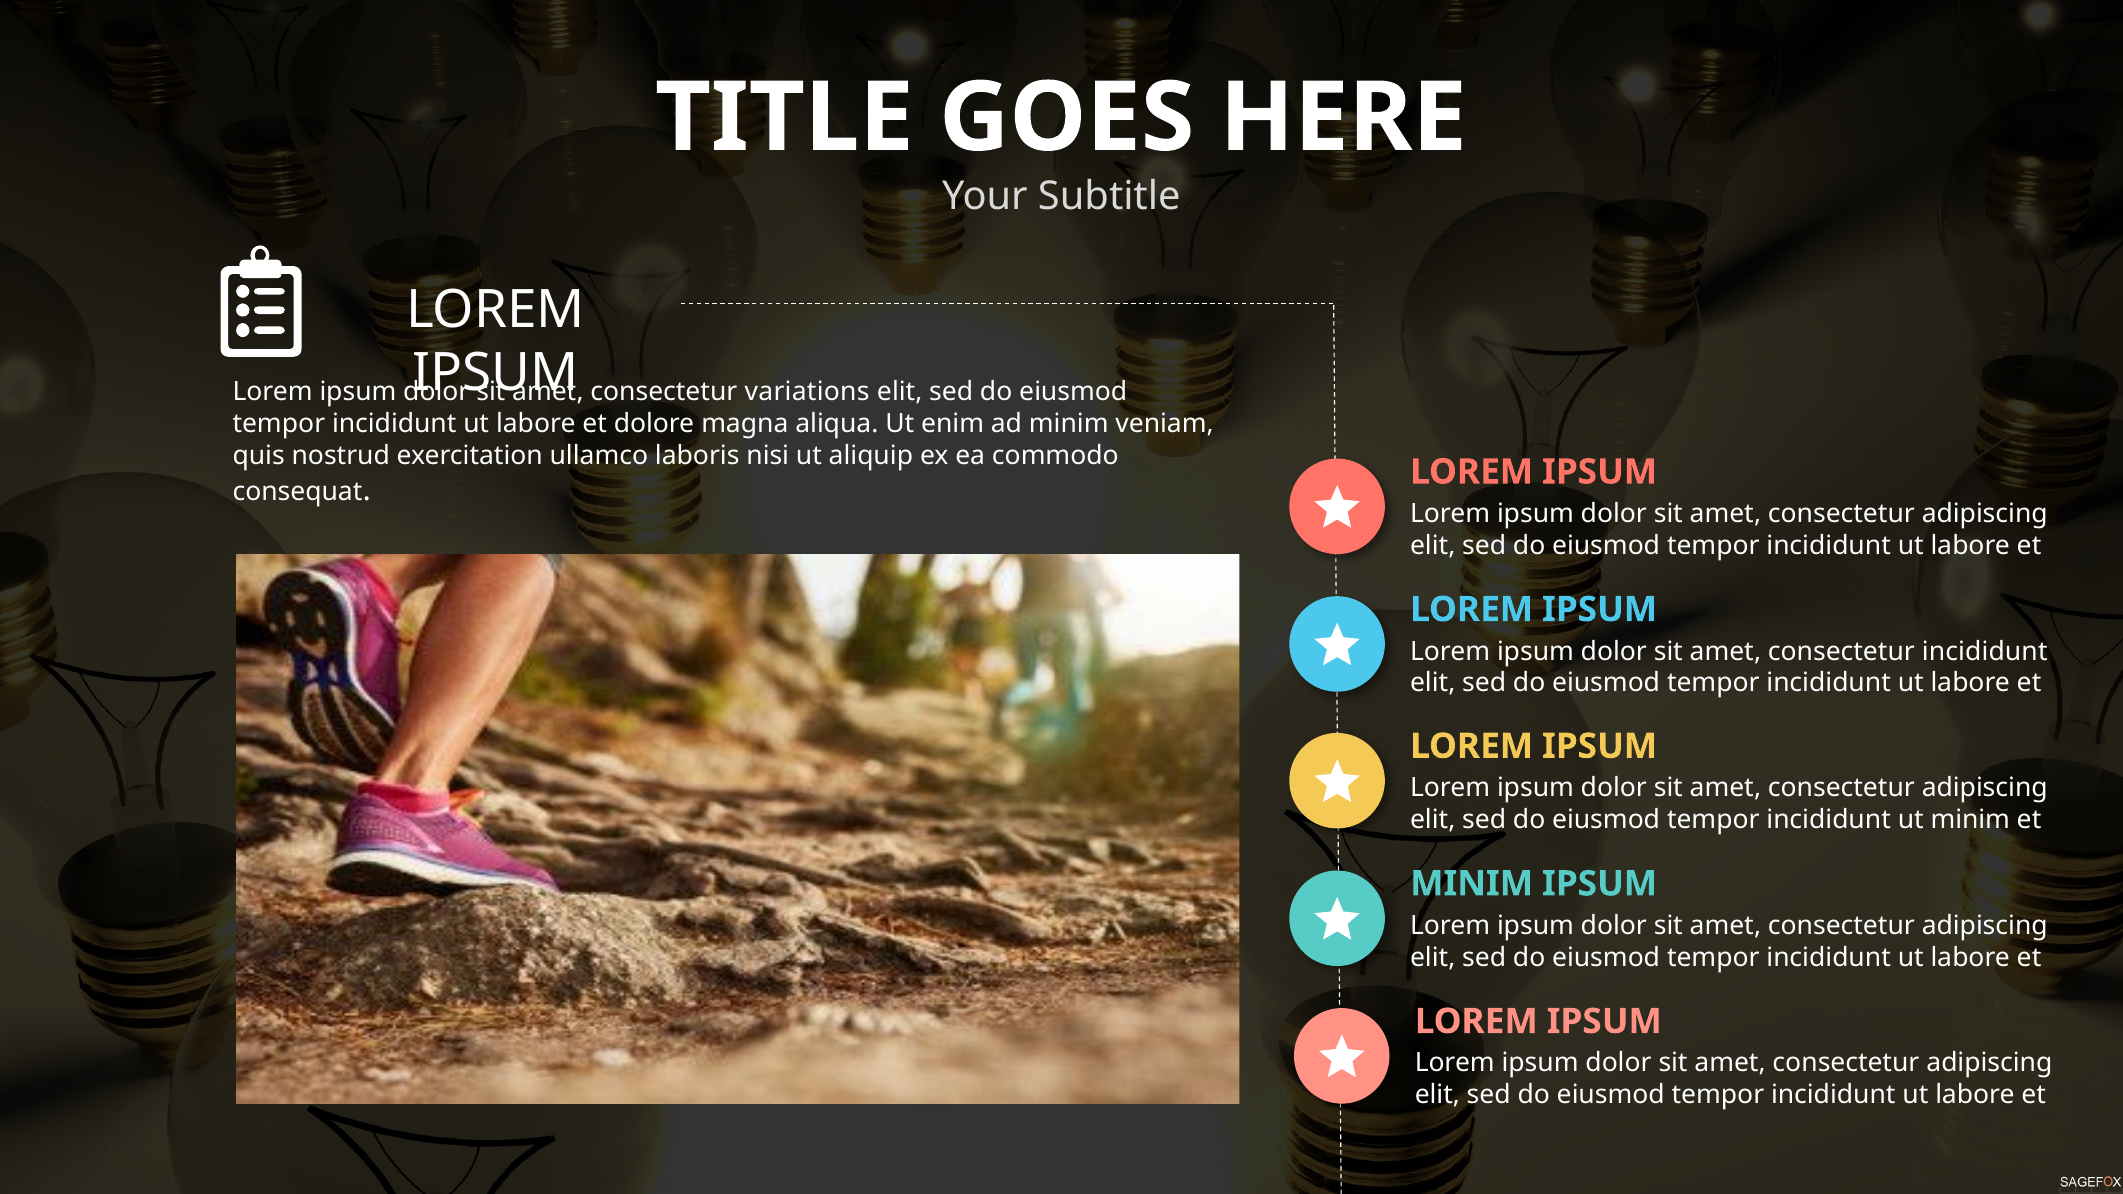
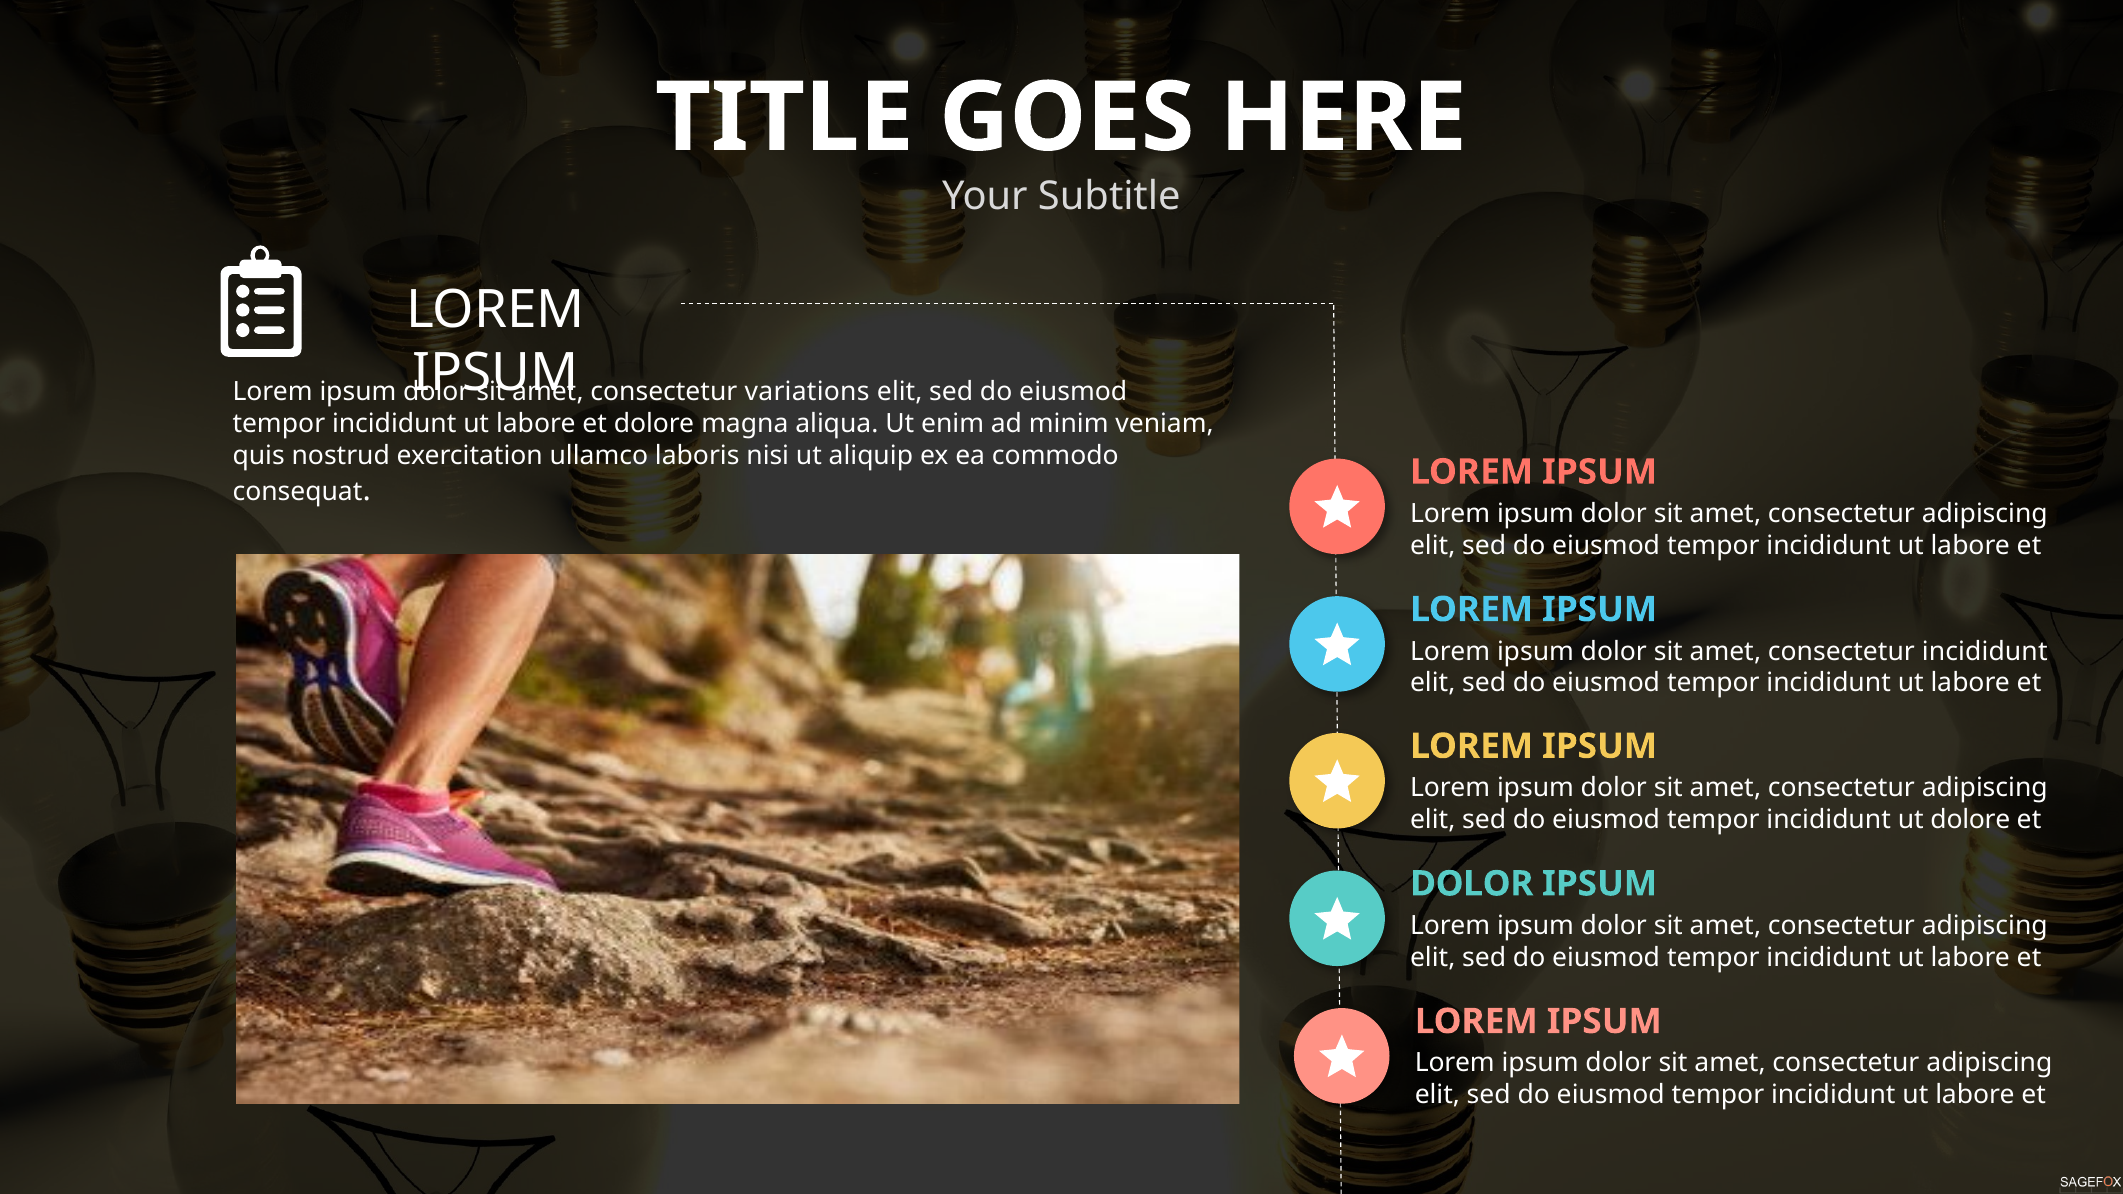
ut minim: minim -> dolore
MINIM at (1472, 884): MINIM -> DOLOR
